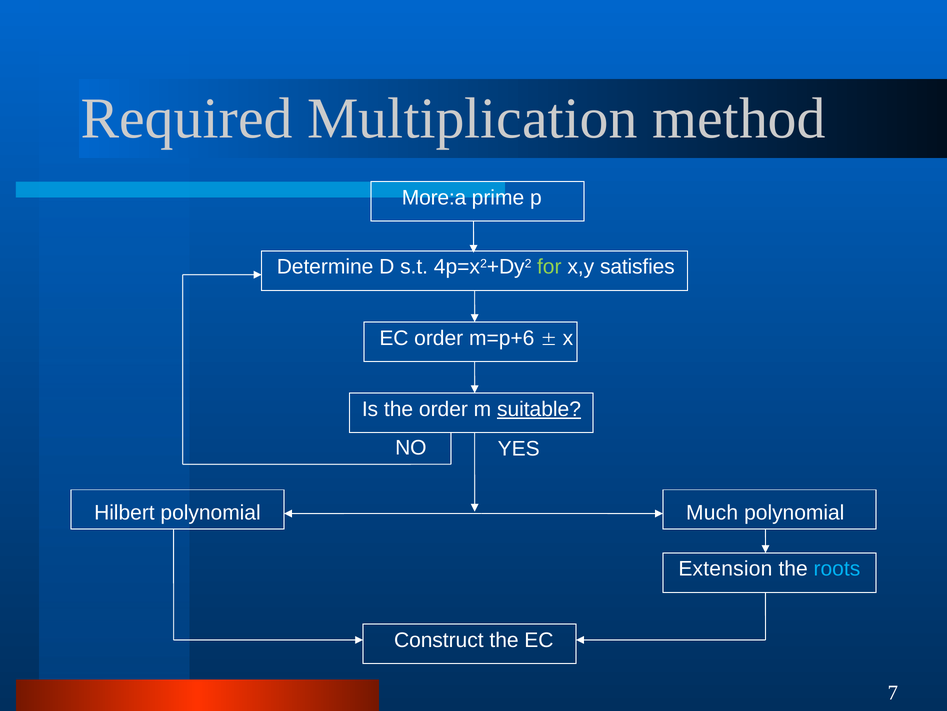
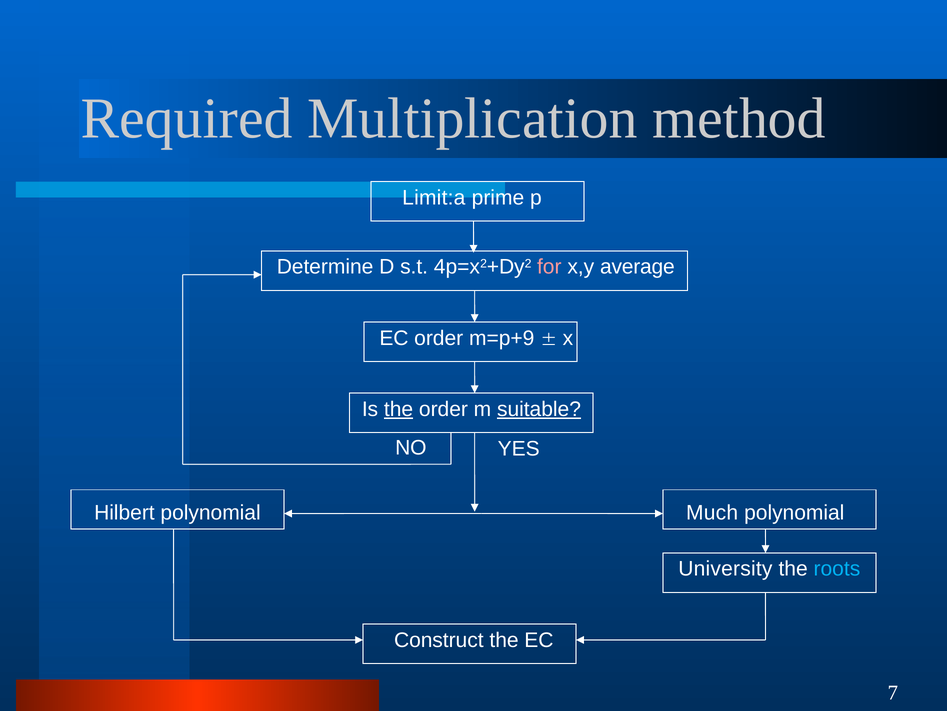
More:a: More:a -> Limit:a
for colour: light green -> pink
satisfies: satisfies -> average
m=p+6: m=p+6 -> m=p+9
the at (399, 409) underline: none -> present
Extension: Extension -> University
